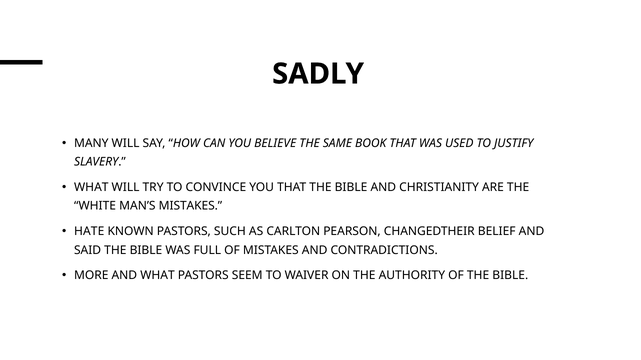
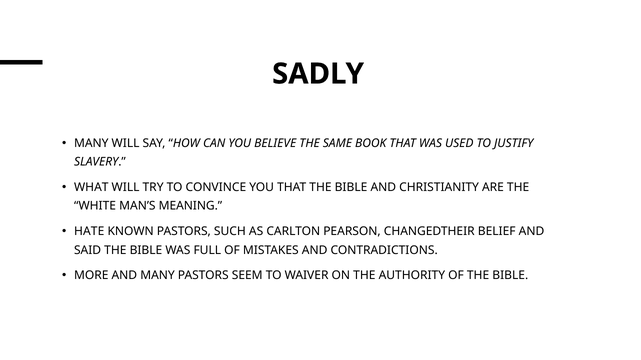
MAN’S MISTAKES: MISTAKES -> MEANING
AND WHAT: WHAT -> MANY
